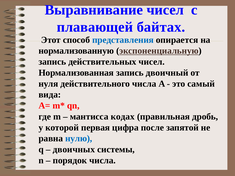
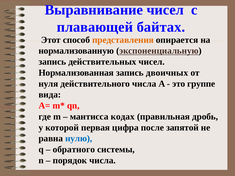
представления colour: blue -> orange
двоичный: двоичный -> двоичных
самый: самый -> группе
двоичных: двоичных -> обратного
